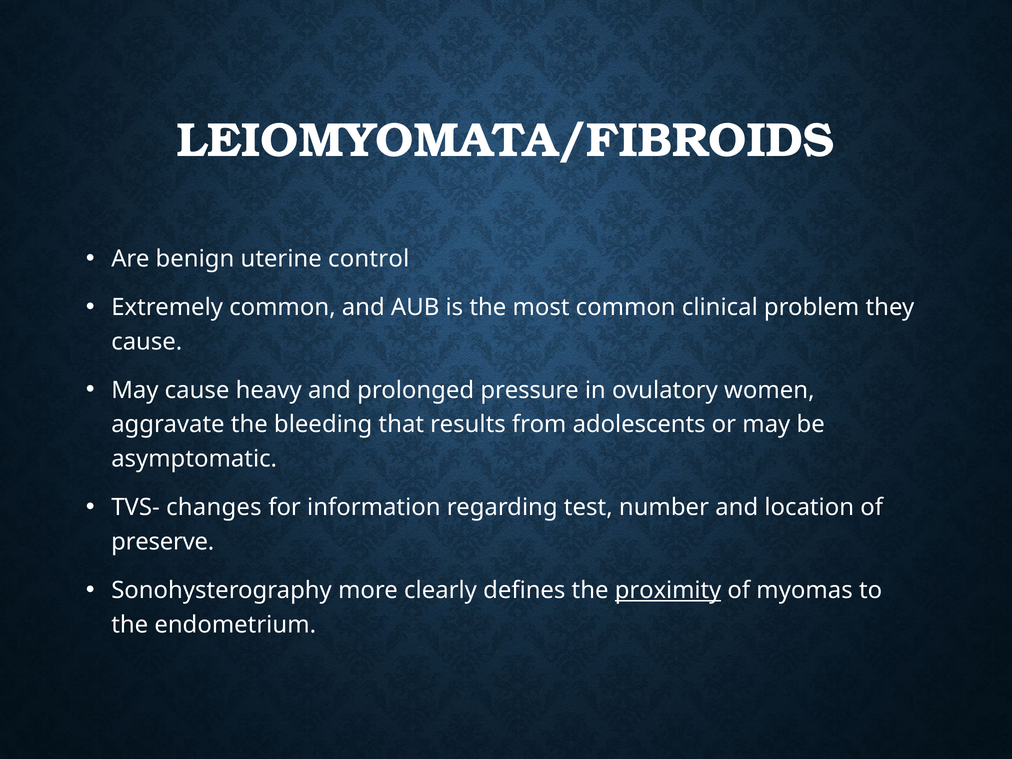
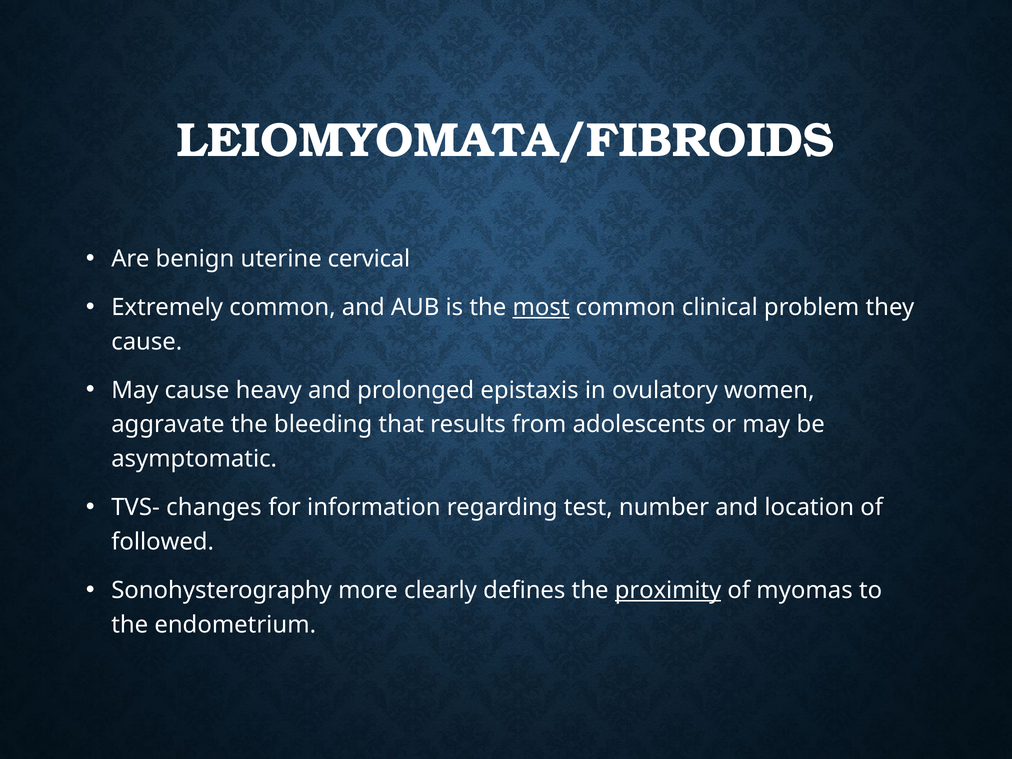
control: control -> cervical
most underline: none -> present
pressure: pressure -> epistaxis
preserve: preserve -> followed
